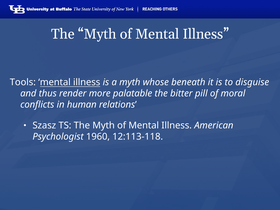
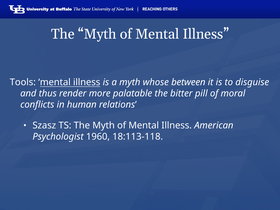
beneath: beneath -> between
12:113-118: 12:113-118 -> 18:113-118
